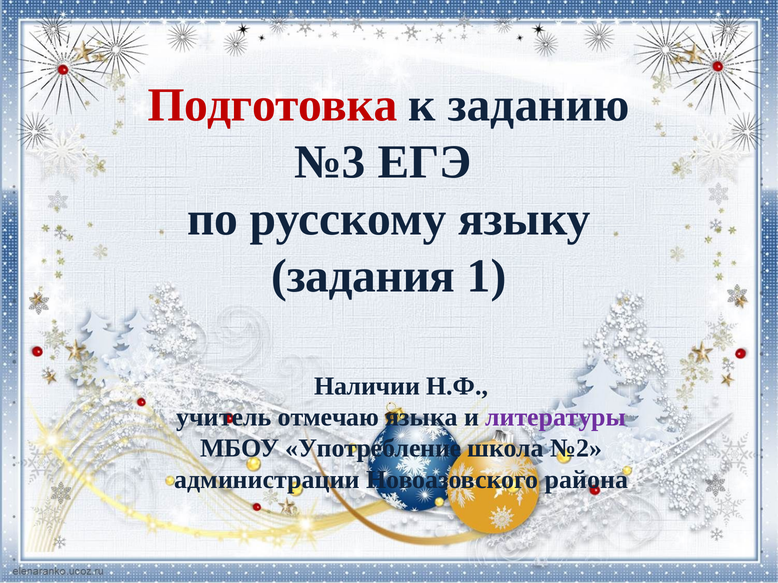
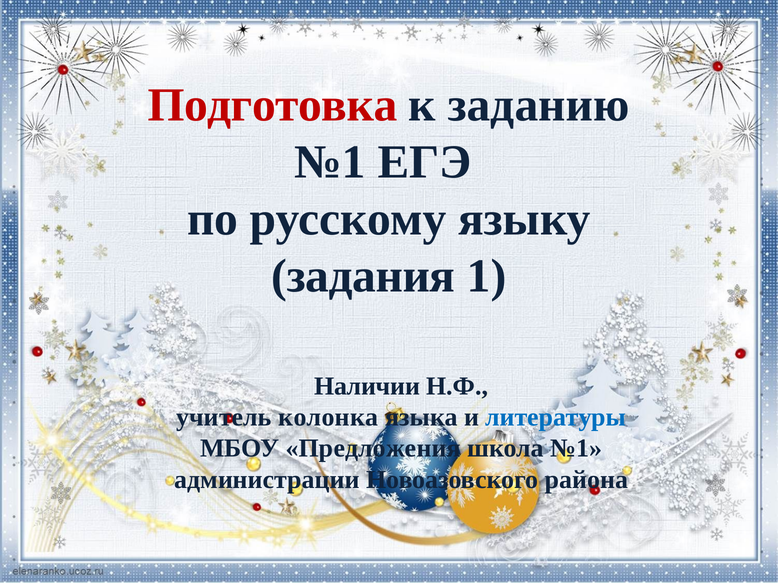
№3 at (330, 162): №3 -> №1
отмечаю: отмечаю -> колонка
литературы colour: purple -> blue
Употребление: Употребление -> Предложения
школа №2: №2 -> №1
